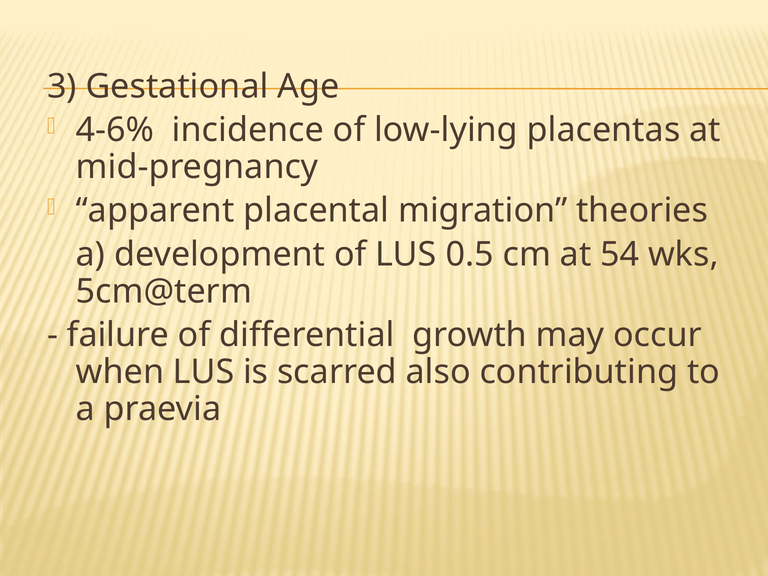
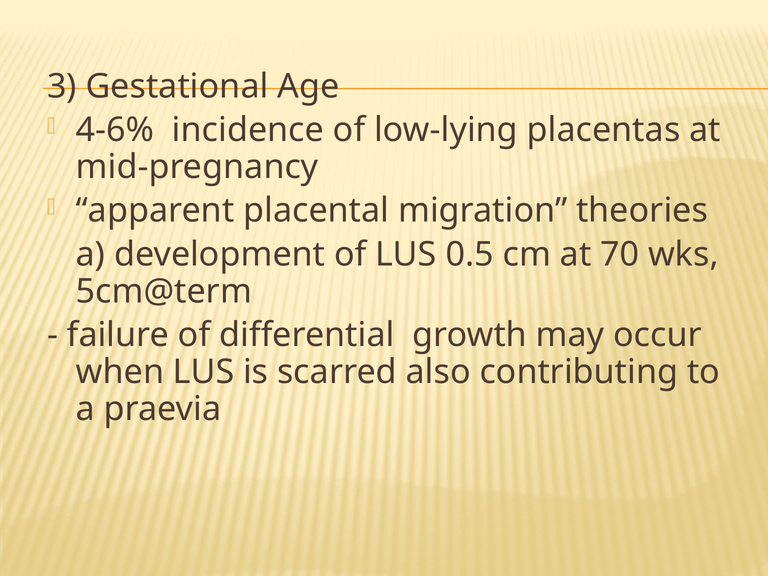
54: 54 -> 70
